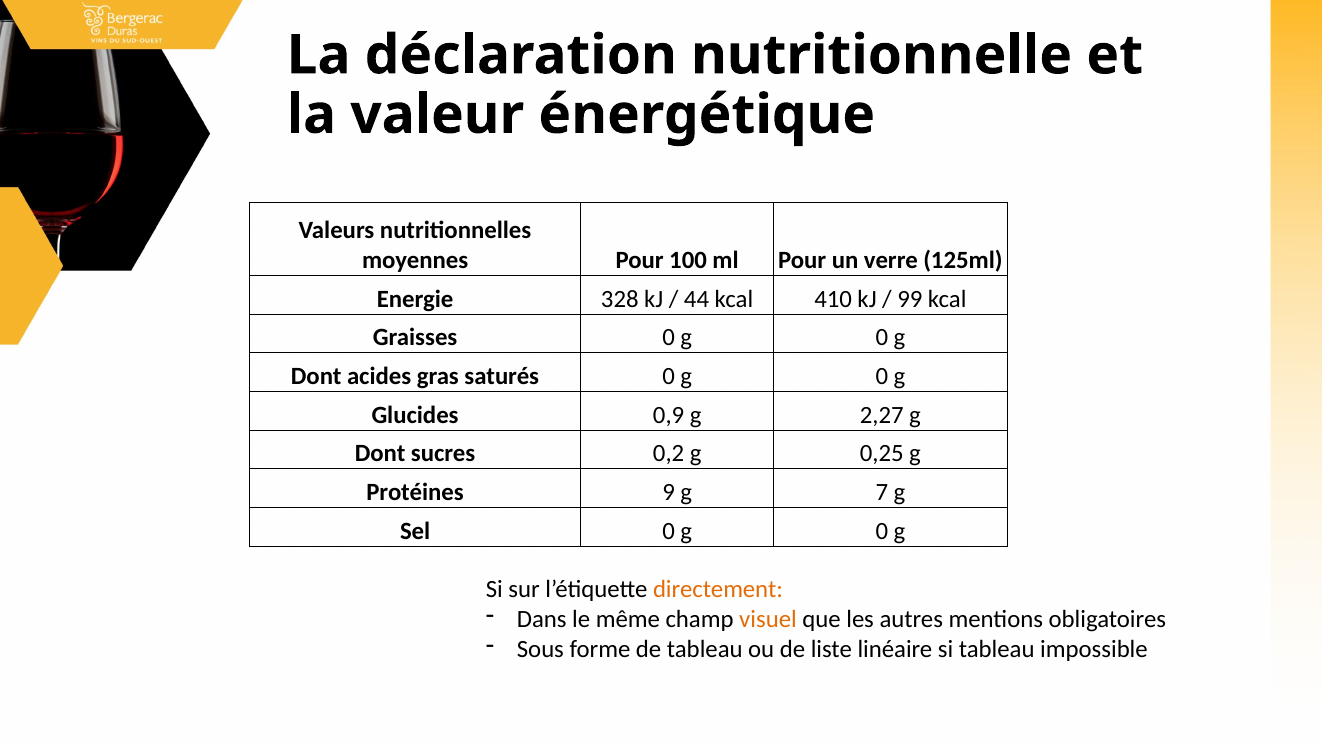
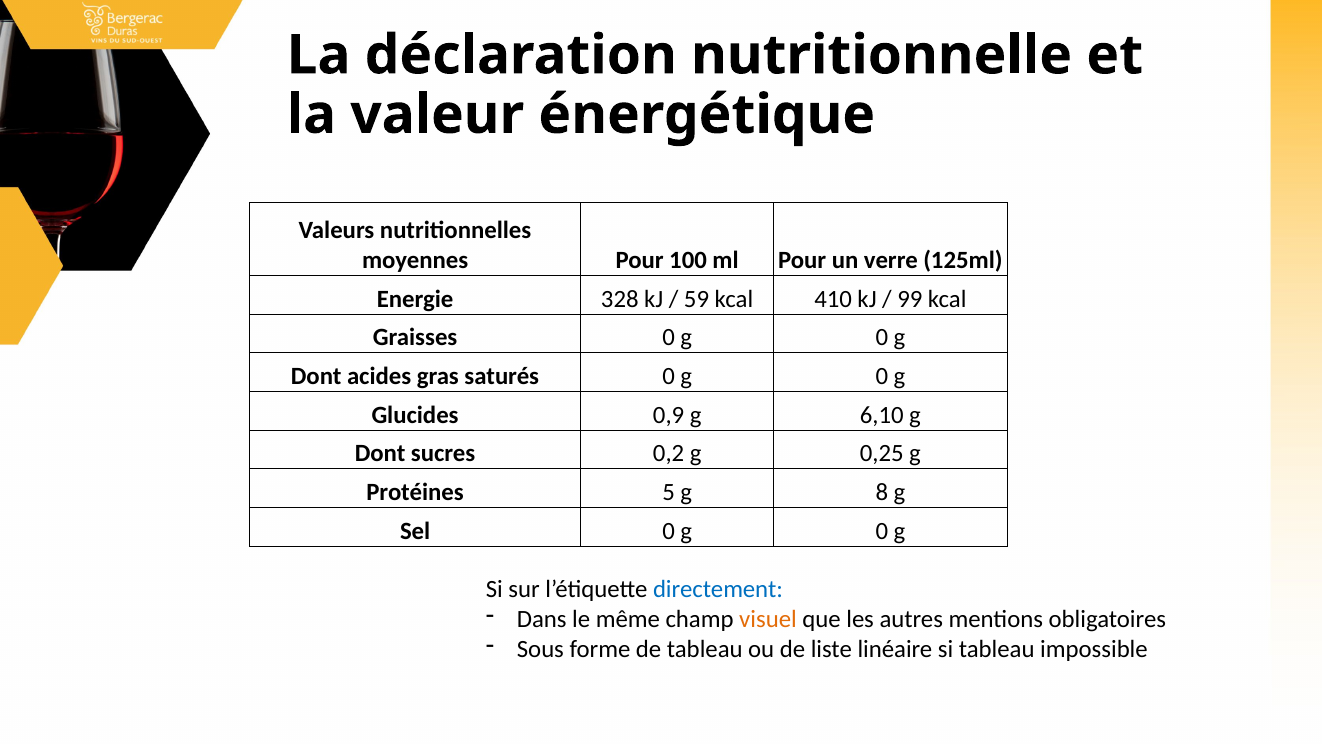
44: 44 -> 59
2,27: 2,27 -> 6,10
9: 9 -> 5
7: 7 -> 8
directement colour: orange -> blue
